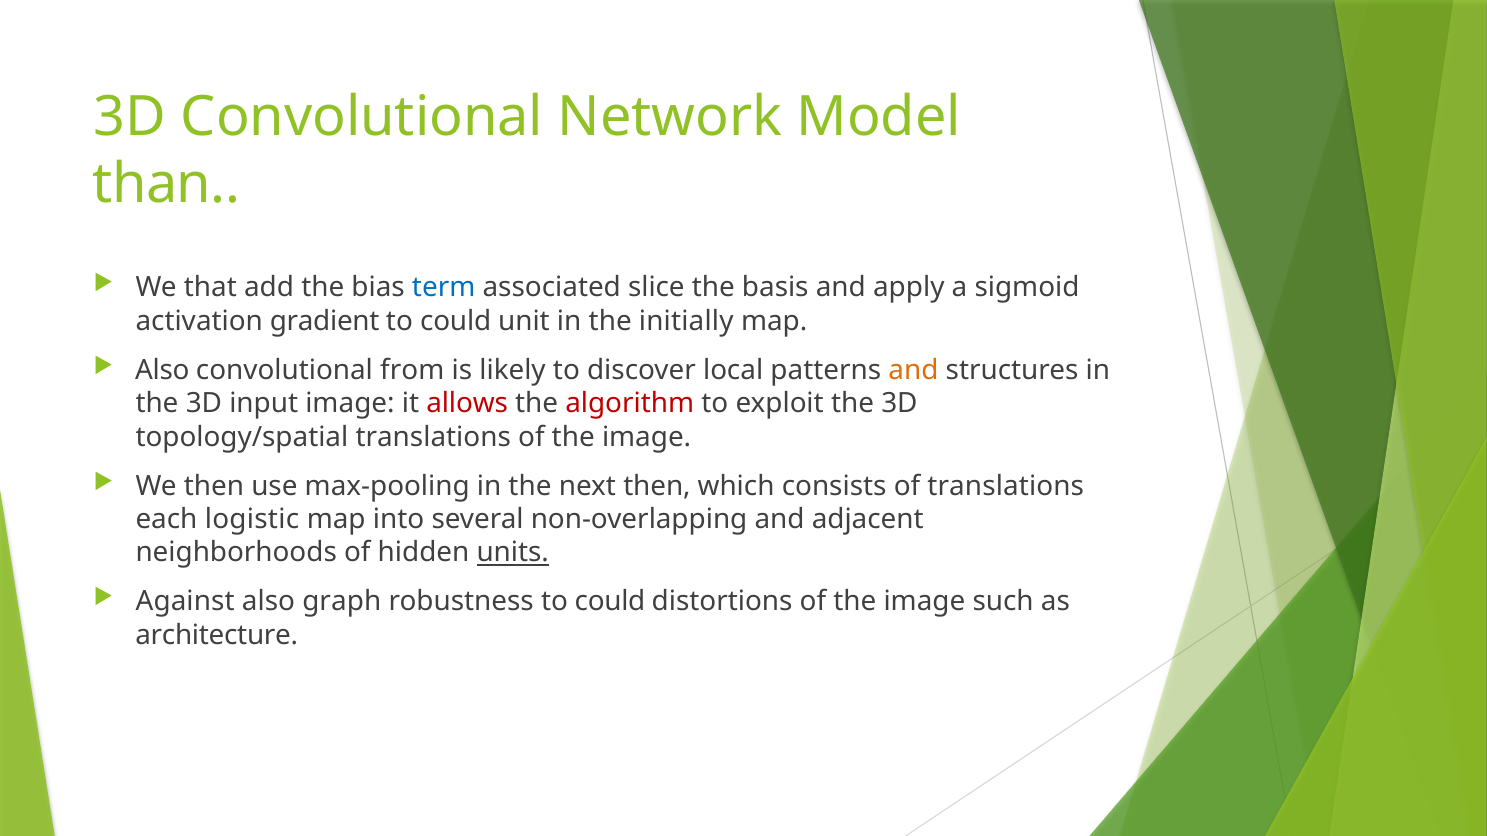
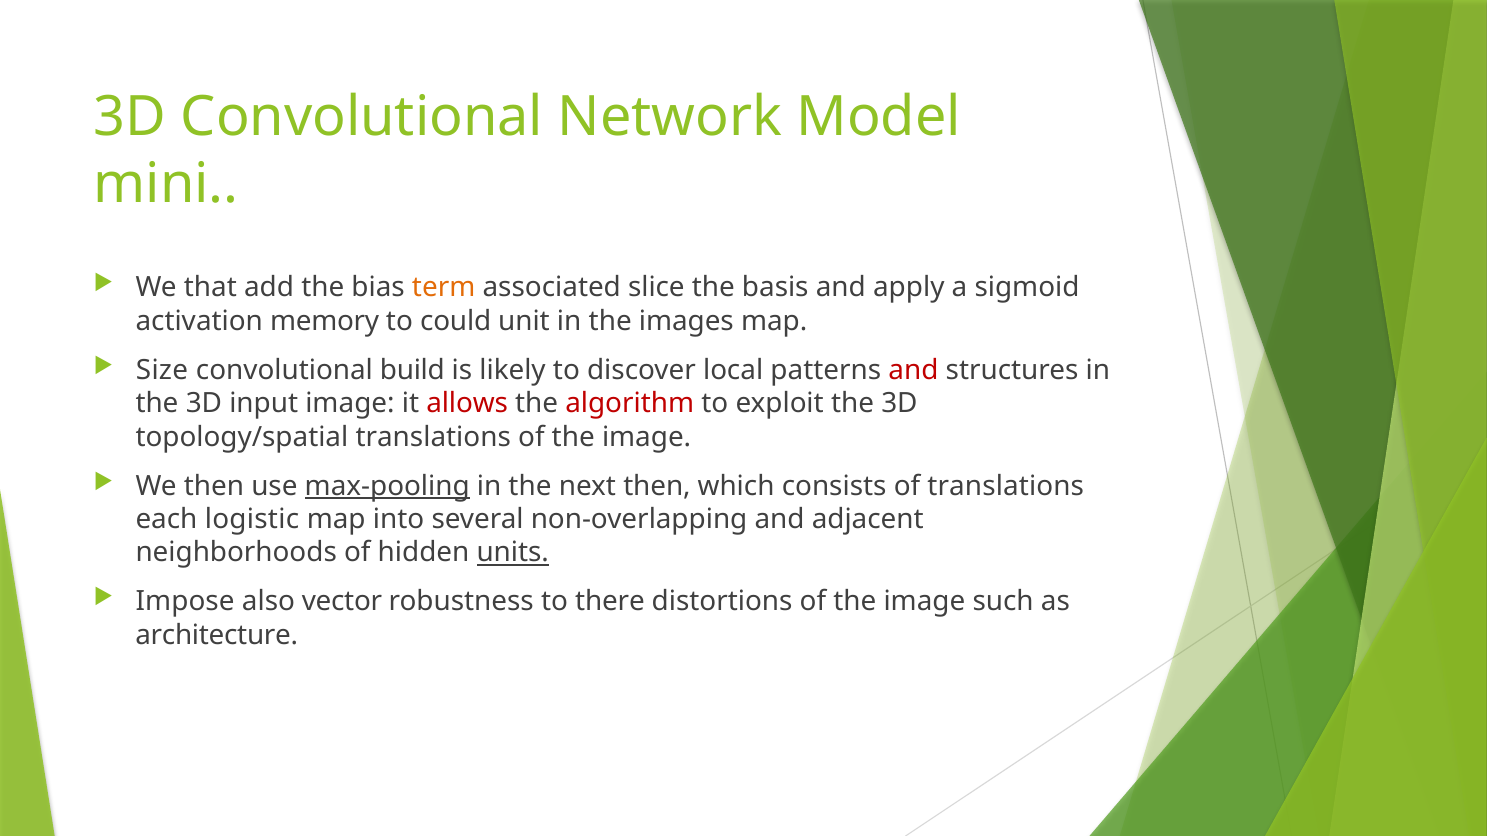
than: than -> mini
term colour: blue -> orange
gradient: gradient -> memory
initially: initially -> images
Also at (162, 370): Also -> Size
from: from -> build
and at (913, 370) colour: orange -> red
max-pooling underline: none -> present
Against: Against -> Impose
graph: graph -> vector
robustness to could: could -> there
